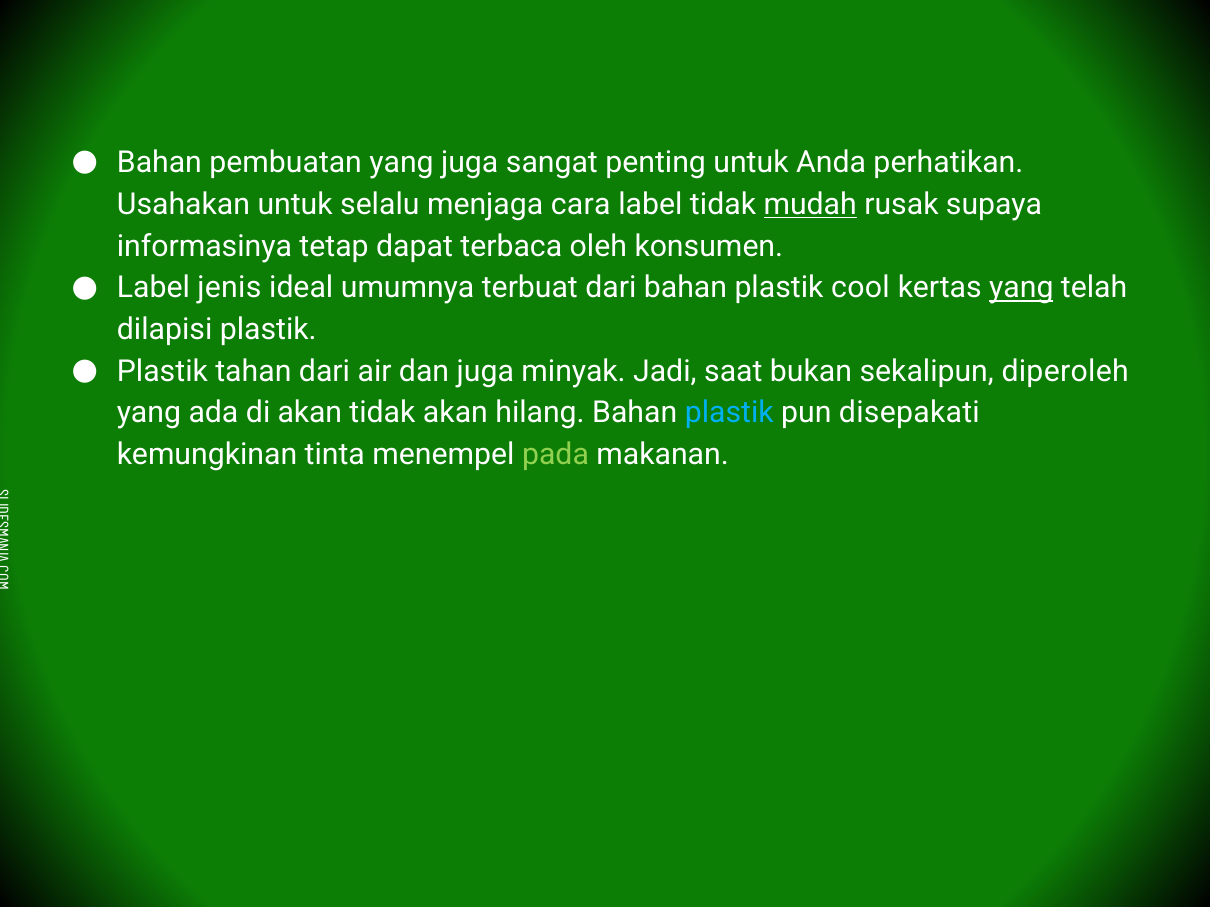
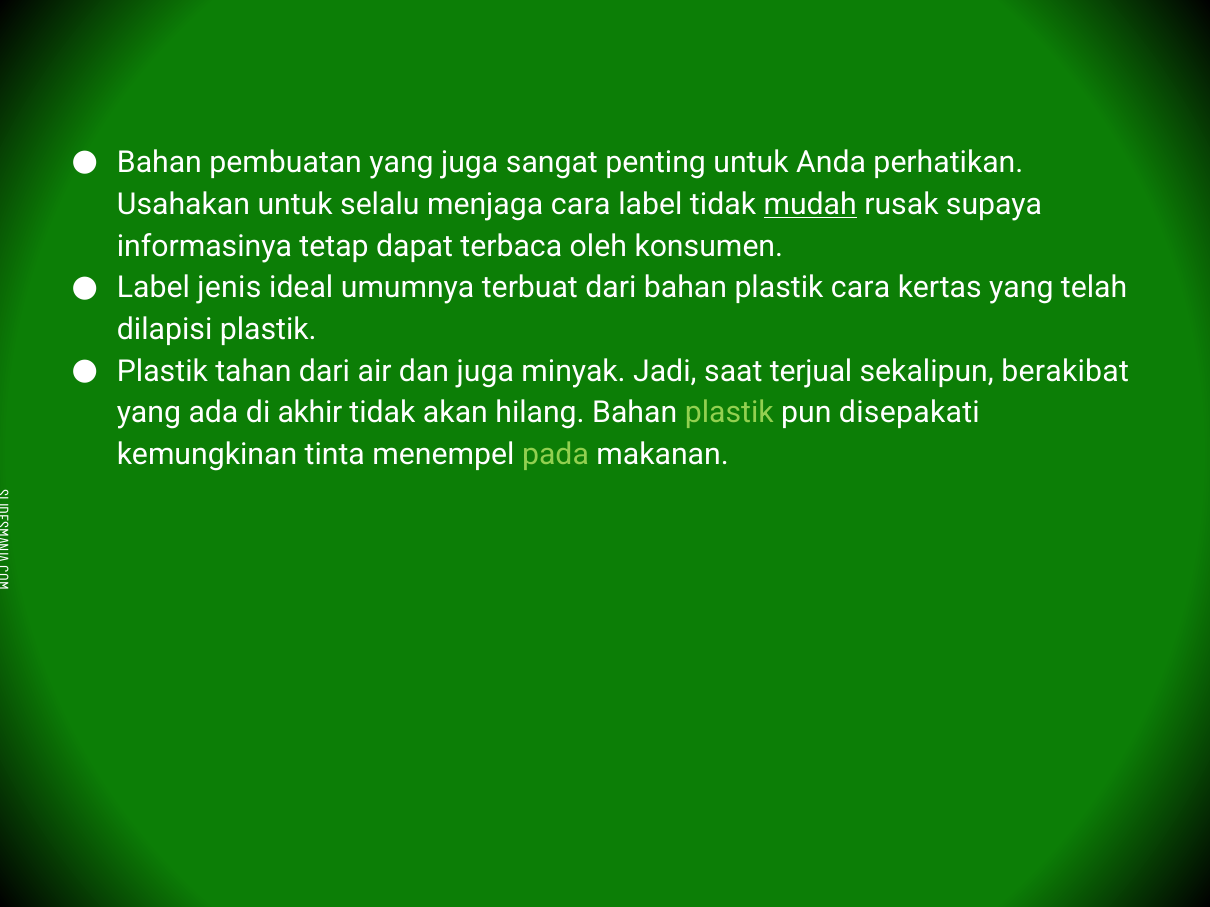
plastik cool: cool -> cara
yang at (1021, 288) underline: present -> none
bukan: bukan -> terjual
diperoleh: diperoleh -> berakibat
di akan: akan -> akhir
plastik at (729, 413) colour: light blue -> light green
